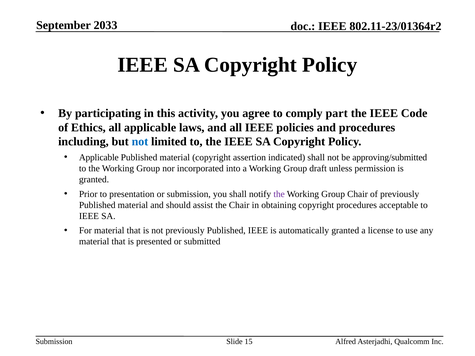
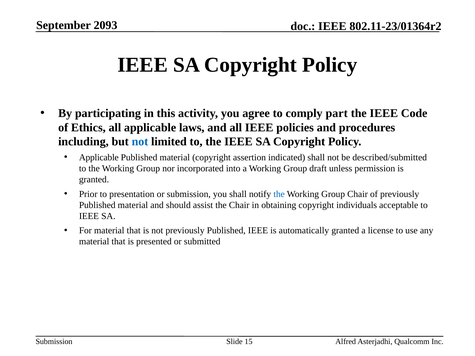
2033: 2033 -> 2093
approving/submitted: approving/submitted -> described/submitted
the at (279, 194) colour: purple -> blue
copyright procedures: procedures -> individuals
